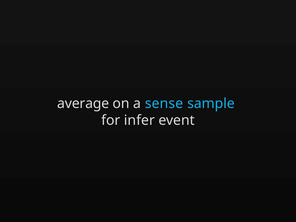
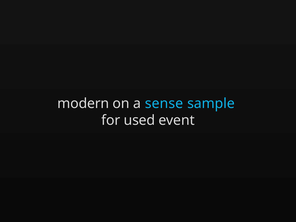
average: average -> modern
infer: infer -> used
